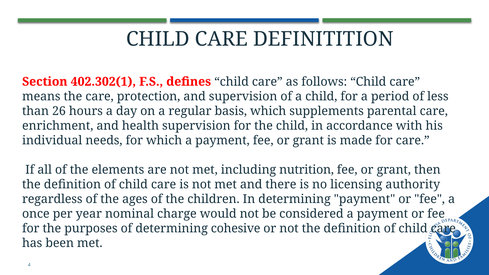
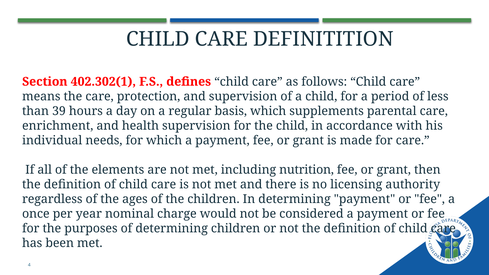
26: 26 -> 39
determining cohesive: cohesive -> children
